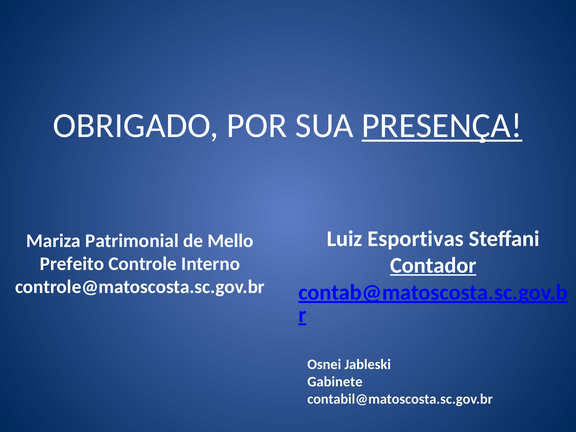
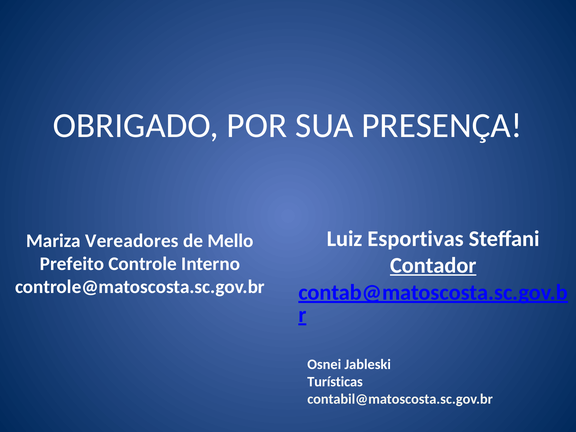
PRESENÇA underline: present -> none
Patrimonial: Patrimonial -> Vereadores
Gabinete: Gabinete -> Turísticas
